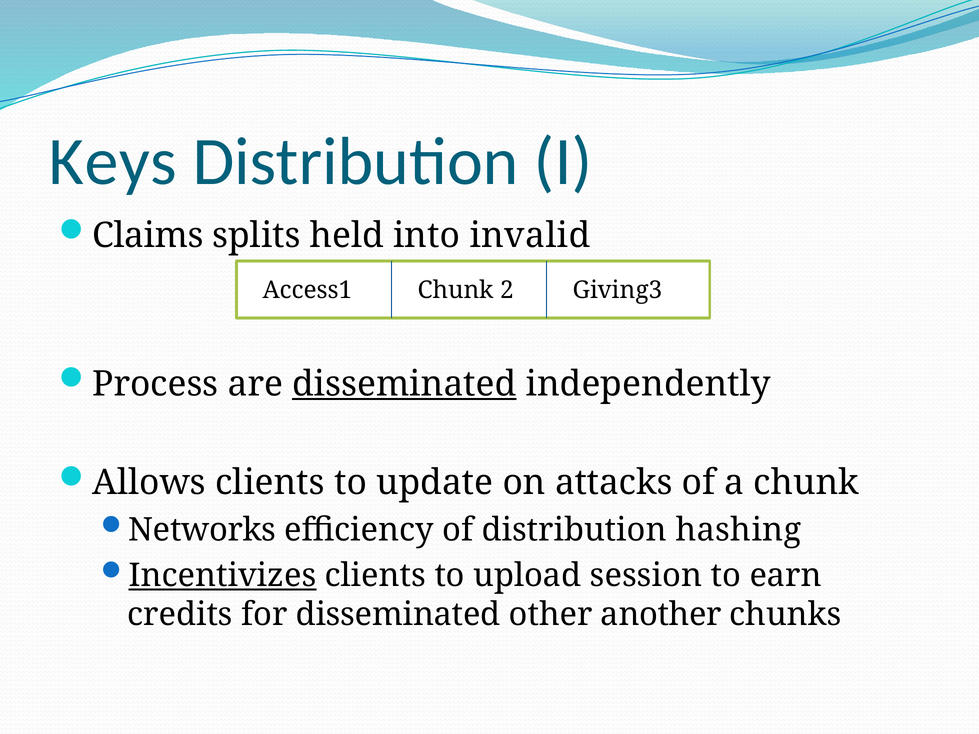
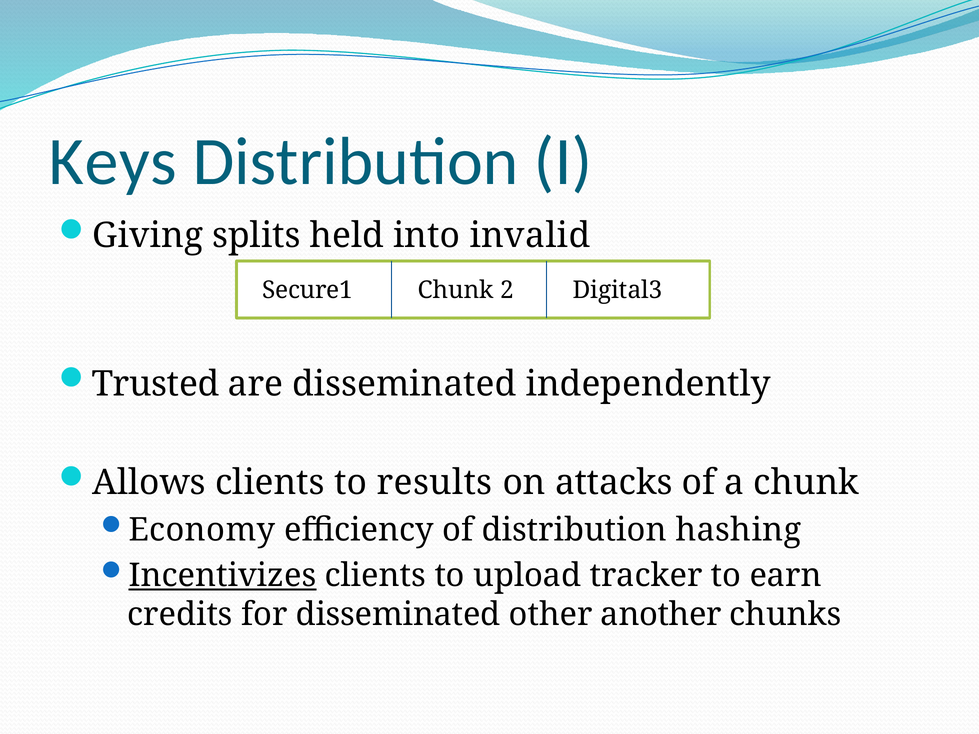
Claims: Claims -> Giving
Access1: Access1 -> Secure1
Giving3: Giving3 -> Digital3
Process: Process -> Trusted
disseminated at (404, 384) underline: present -> none
update: update -> results
Networks: Networks -> Economy
session: session -> tracker
